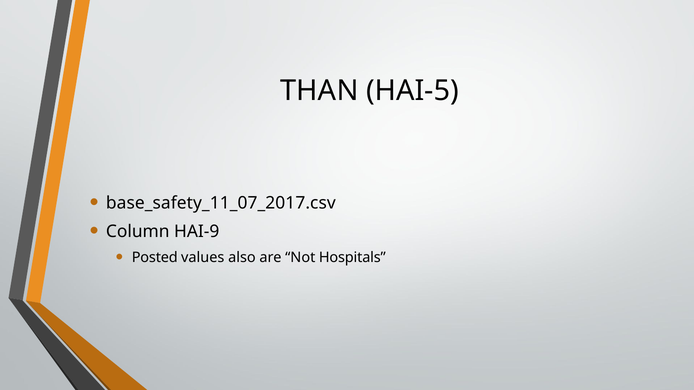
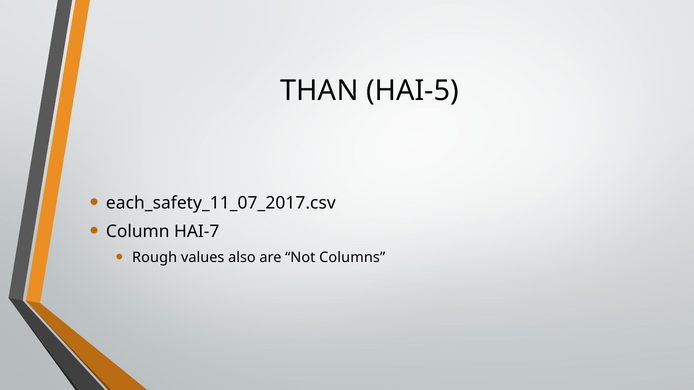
base_safety_11_07_2017.csv: base_safety_11_07_2017.csv -> each_safety_11_07_2017.csv
HAI-9: HAI-9 -> HAI-7
Posted: Posted -> Rough
Hospitals: Hospitals -> Columns
